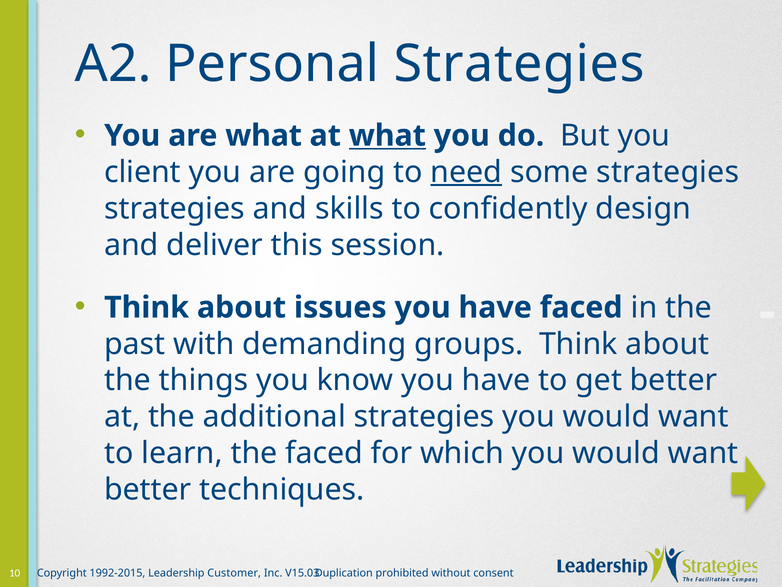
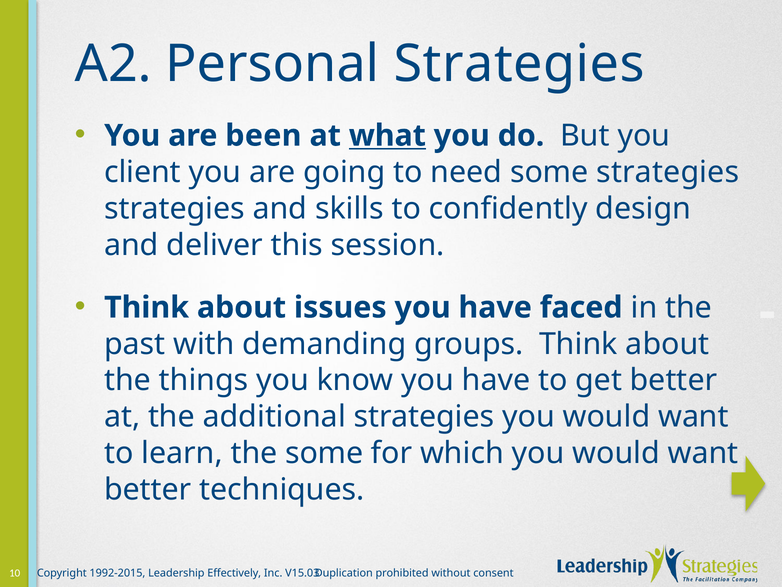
are what: what -> been
need underline: present -> none
the faced: faced -> some
Customer: Customer -> Effectively
